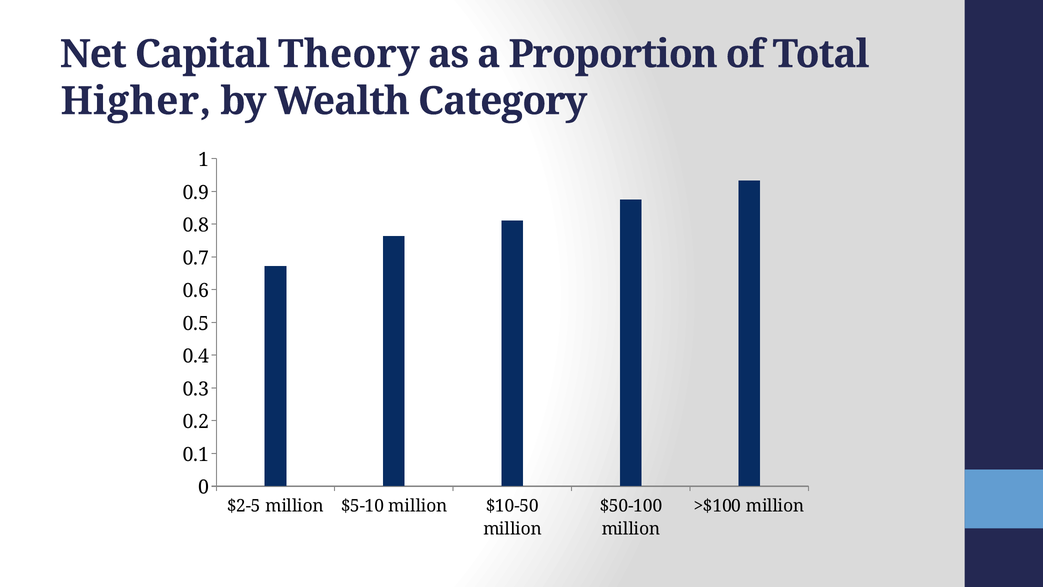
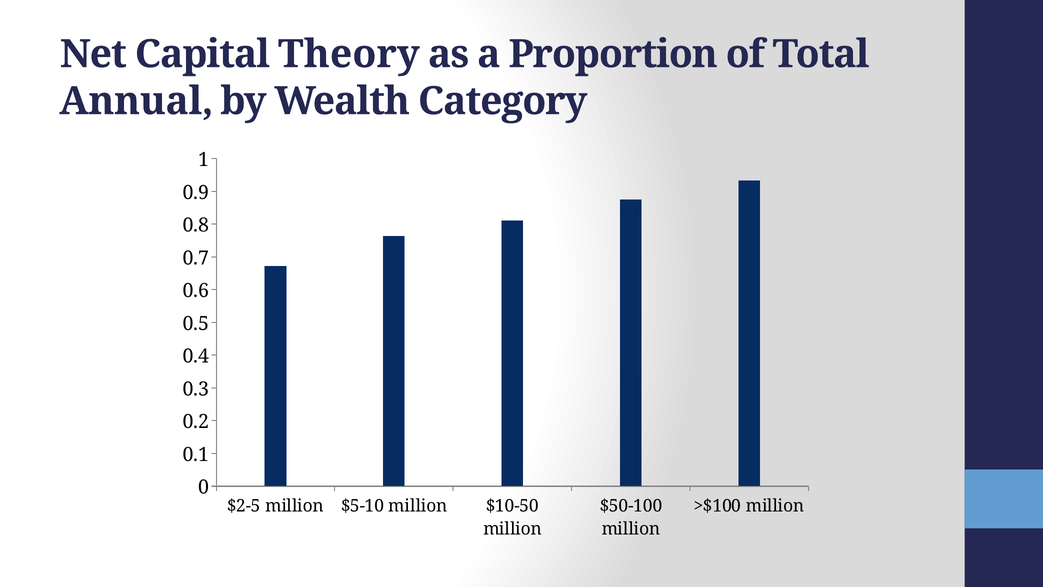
Higher: Higher -> Annual
